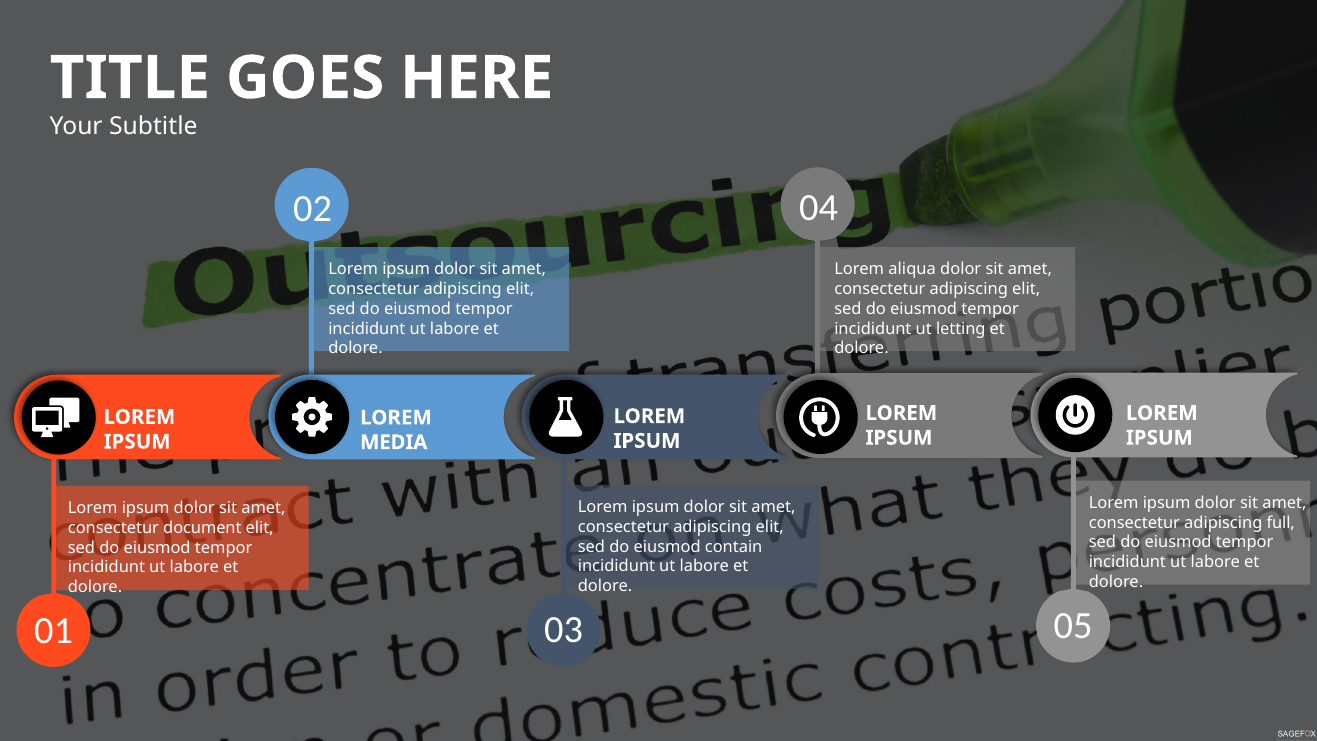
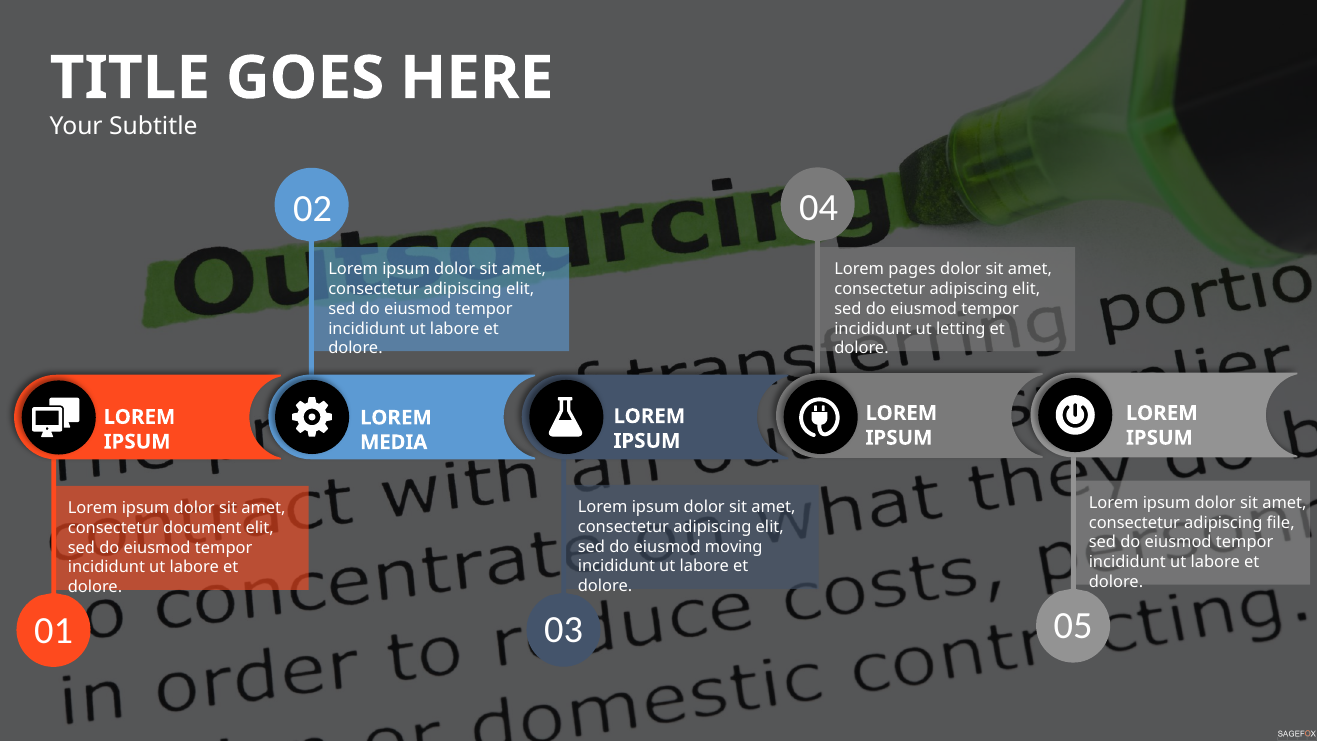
aliqua: aliqua -> pages
full: full -> file
contain: contain -> moving
